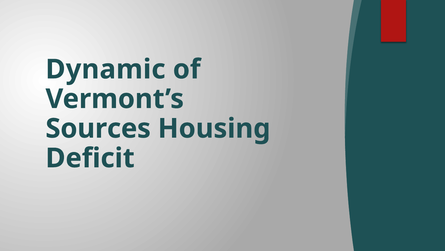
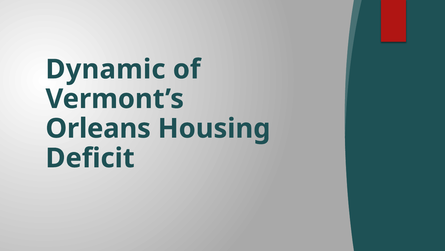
Sources: Sources -> Orleans
